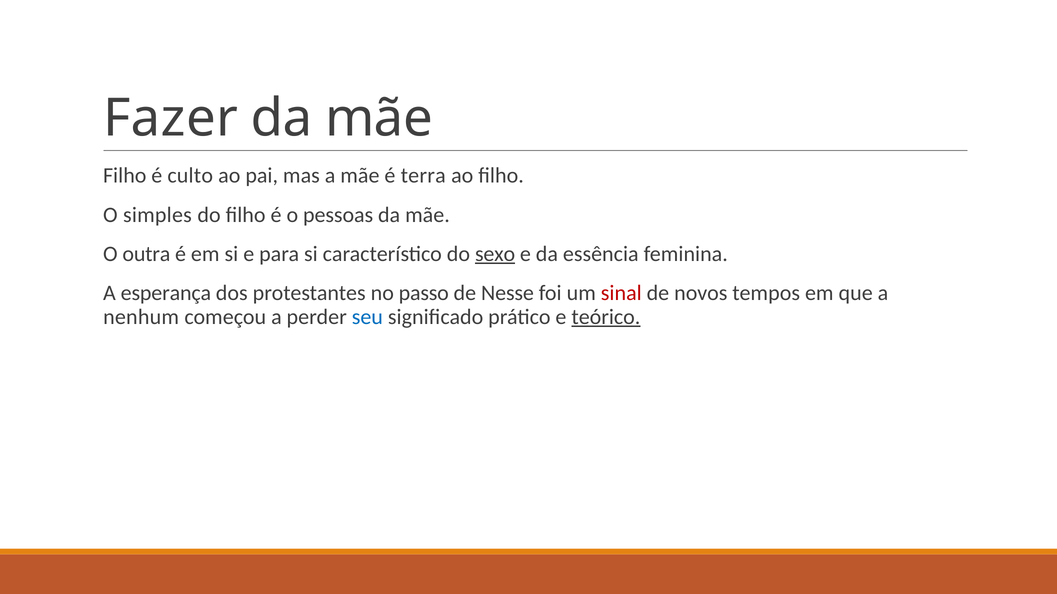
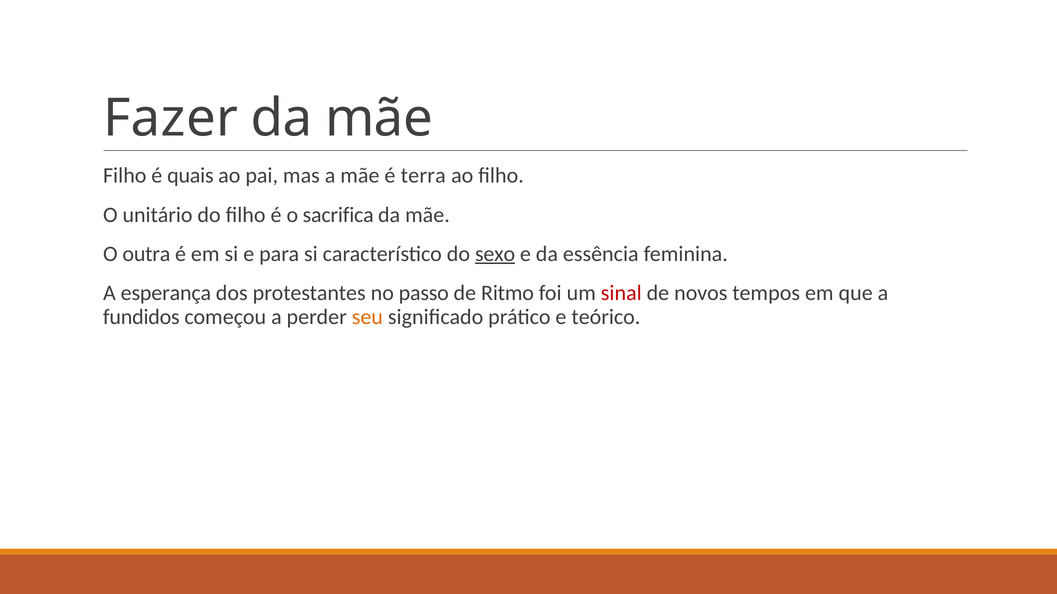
culto: culto -> quais
simples: simples -> unitário
pessoas: pessoas -> sacrifica
Nesse: Nesse -> Ritmo
nenhum: nenhum -> fundidos
seu colour: blue -> orange
teórico underline: present -> none
